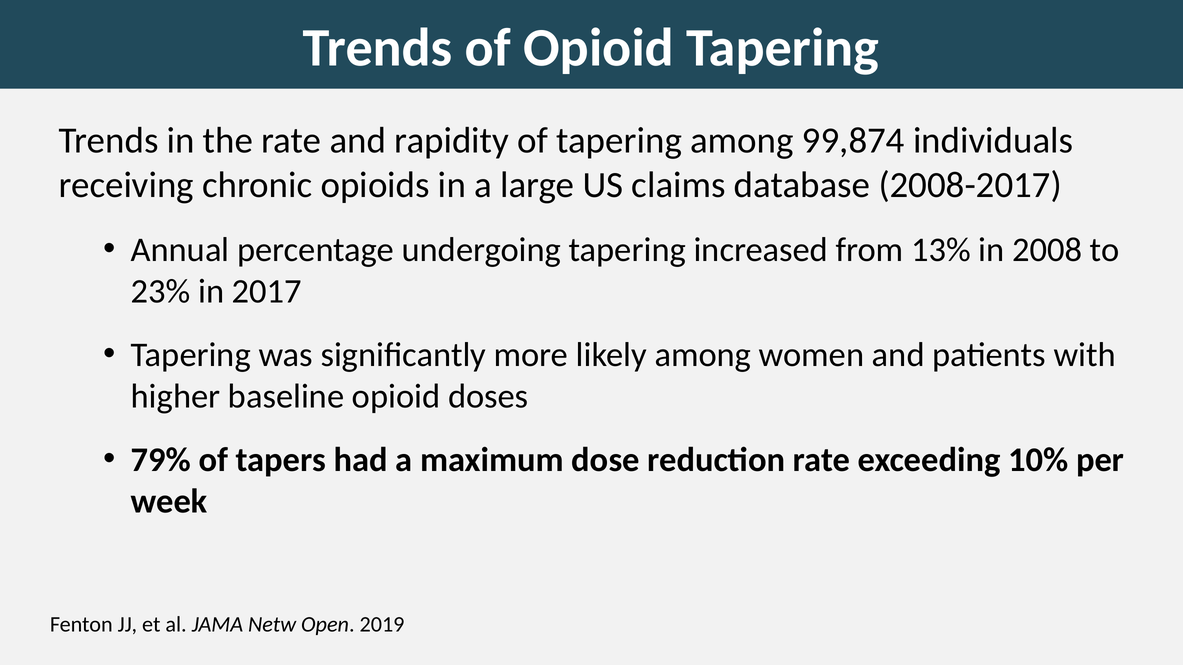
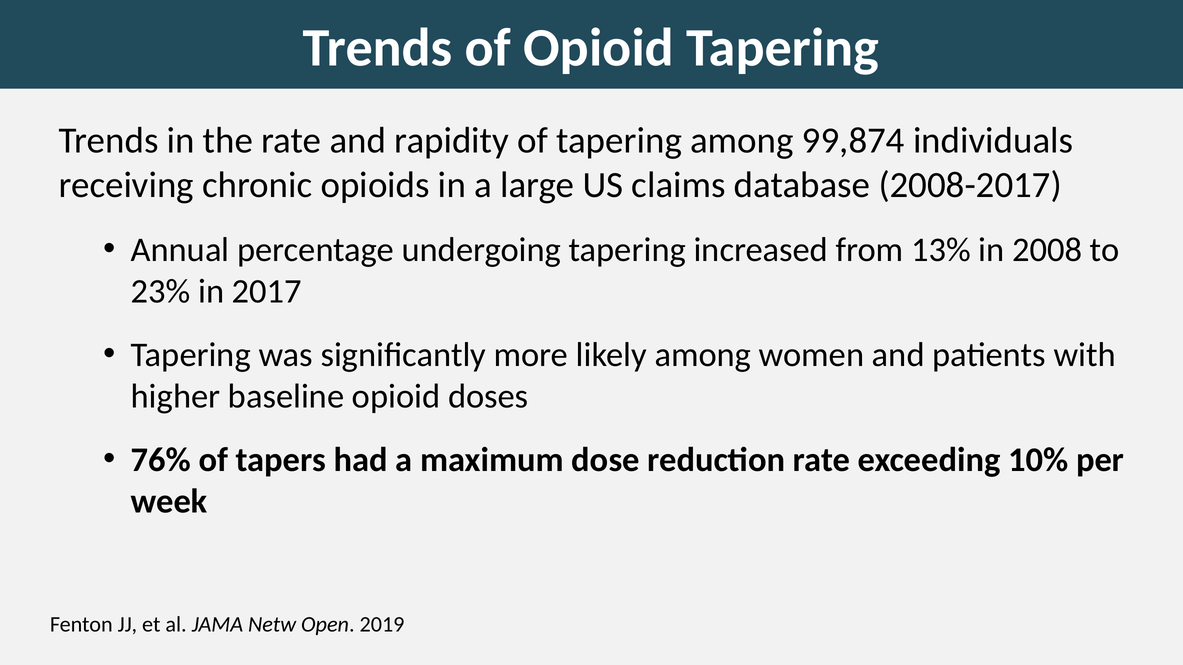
79%: 79% -> 76%
